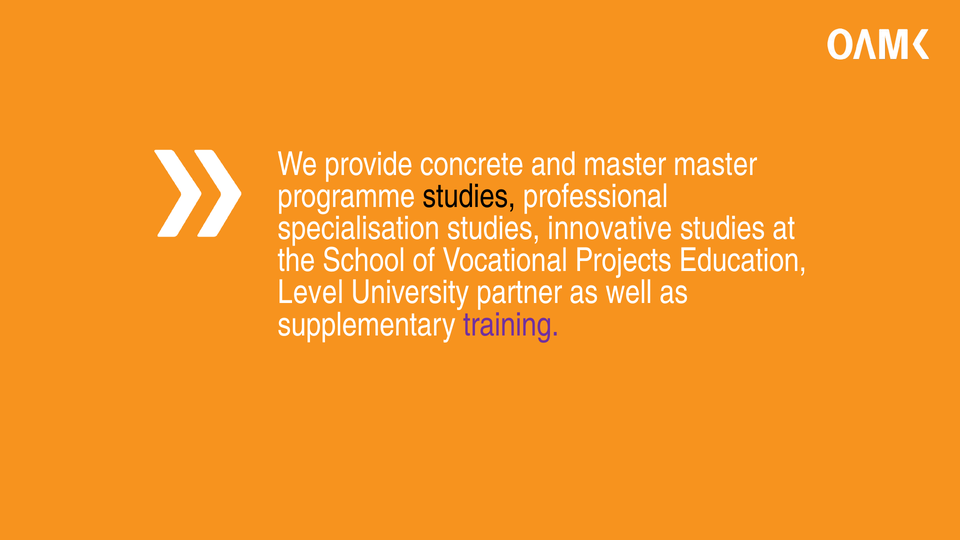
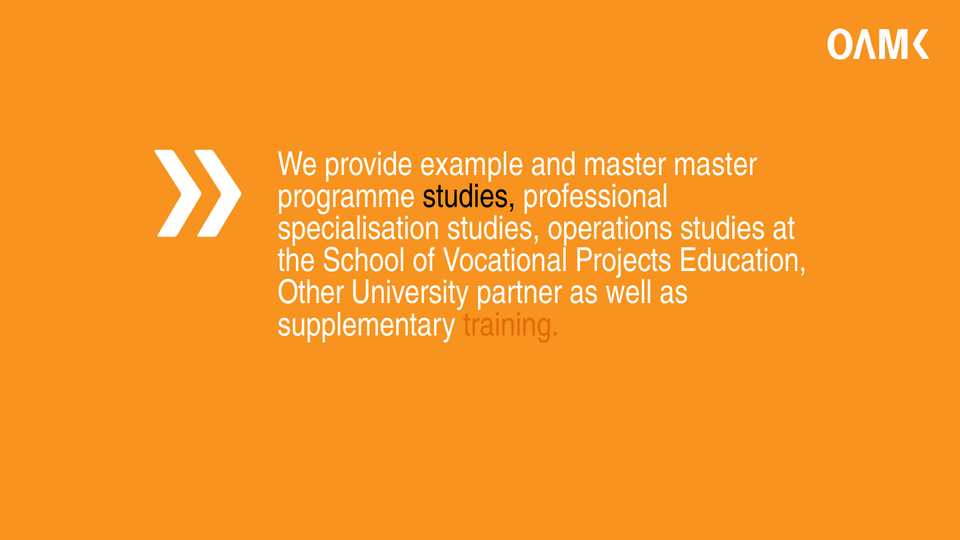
concrete: concrete -> example
innovative: innovative -> operations
Level: Level -> Other
training colour: purple -> orange
